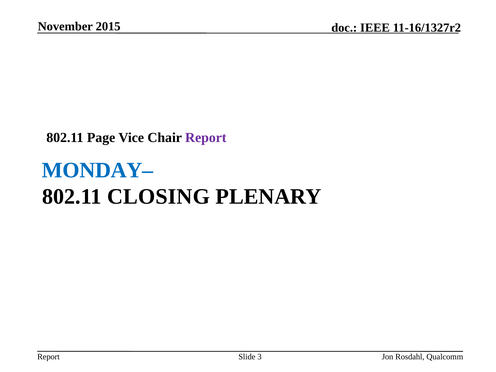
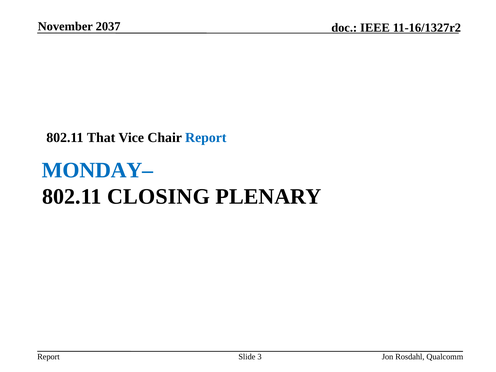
2015: 2015 -> 2037
Page: Page -> That
Report at (206, 138) colour: purple -> blue
